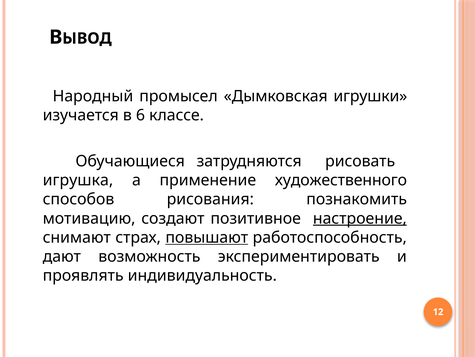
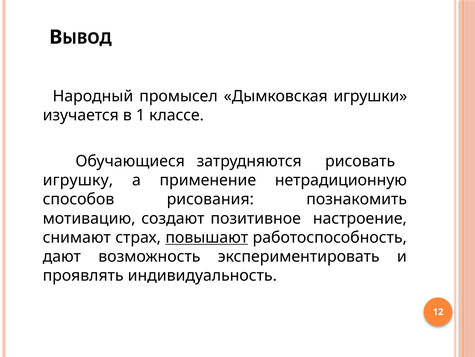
6: 6 -> 1
игрушка: игрушка -> игрушку
художественного: художественного -> нетрадиционную
настроение underline: present -> none
